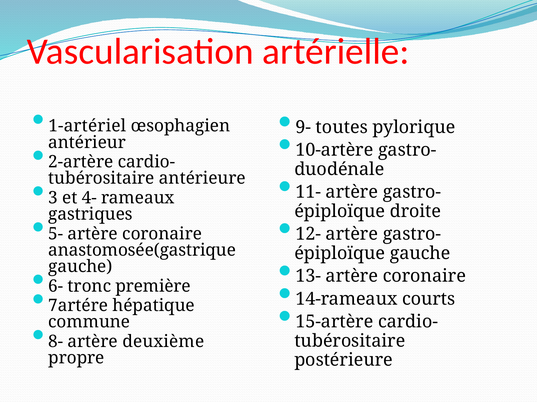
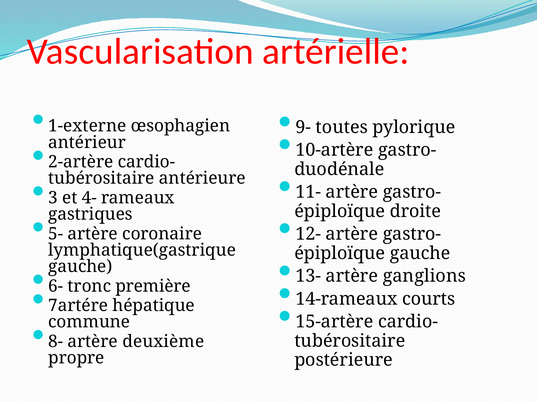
1-artériel: 1-artériel -> 1-externe
anastomosée(gastrique: anastomosée(gastrique -> lymphatique(gastrique
13- artère coronaire: coronaire -> ganglions
